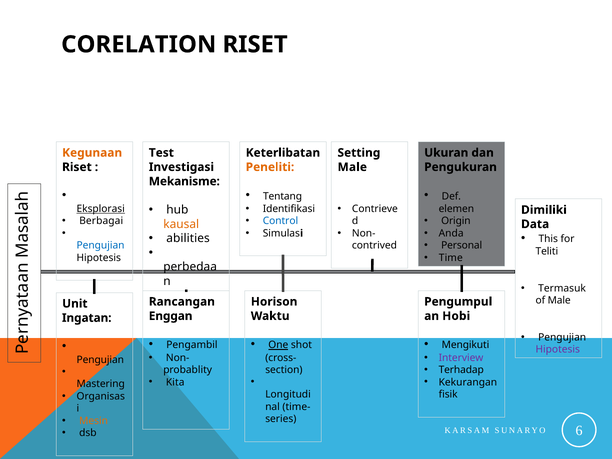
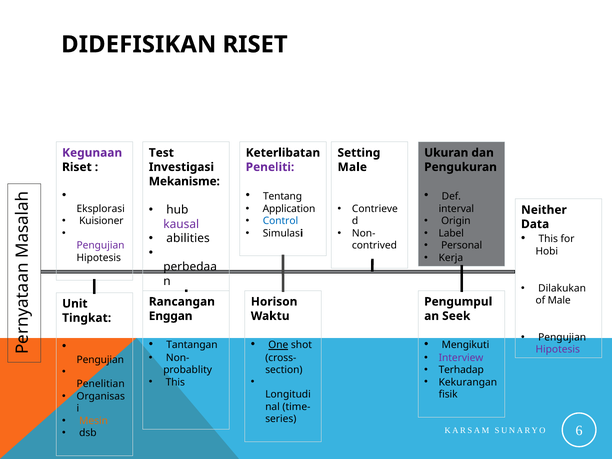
CORELATION: CORELATION -> DIDEFISIKAN
Kegunaan colour: orange -> purple
Peneliti colour: orange -> purple
Identifikasi: Identifikasi -> Application
Eksplorasi underline: present -> none
elemen: elemen -> interval
Dimiliki: Dimiliki -> Neither
Berbagai: Berbagai -> Kuisioner
kausal colour: orange -> purple
Anda: Anda -> Label
Pengujian at (101, 246) colour: blue -> purple
Teliti: Teliti -> Hobi
Time: Time -> Kerja
Termasuk: Termasuk -> Dilakukan
Hobi: Hobi -> Seek
Ingatan: Ingatan -> Tingkat
Pengambil: Pengambil -> Tantangan
Kita at (175, 382): Kita -> This
Mastering: Mastering -> Penelitian
